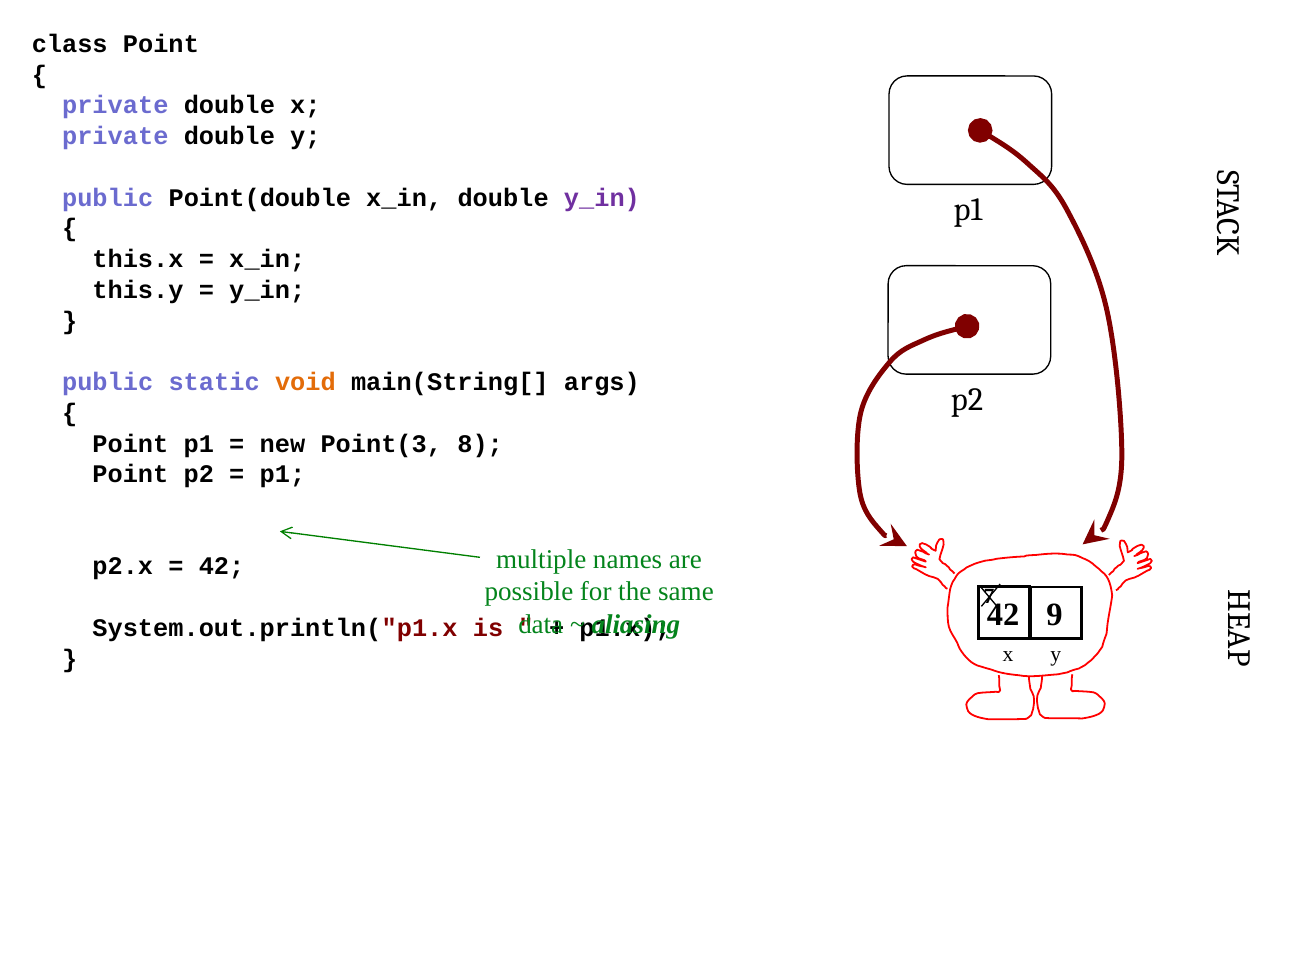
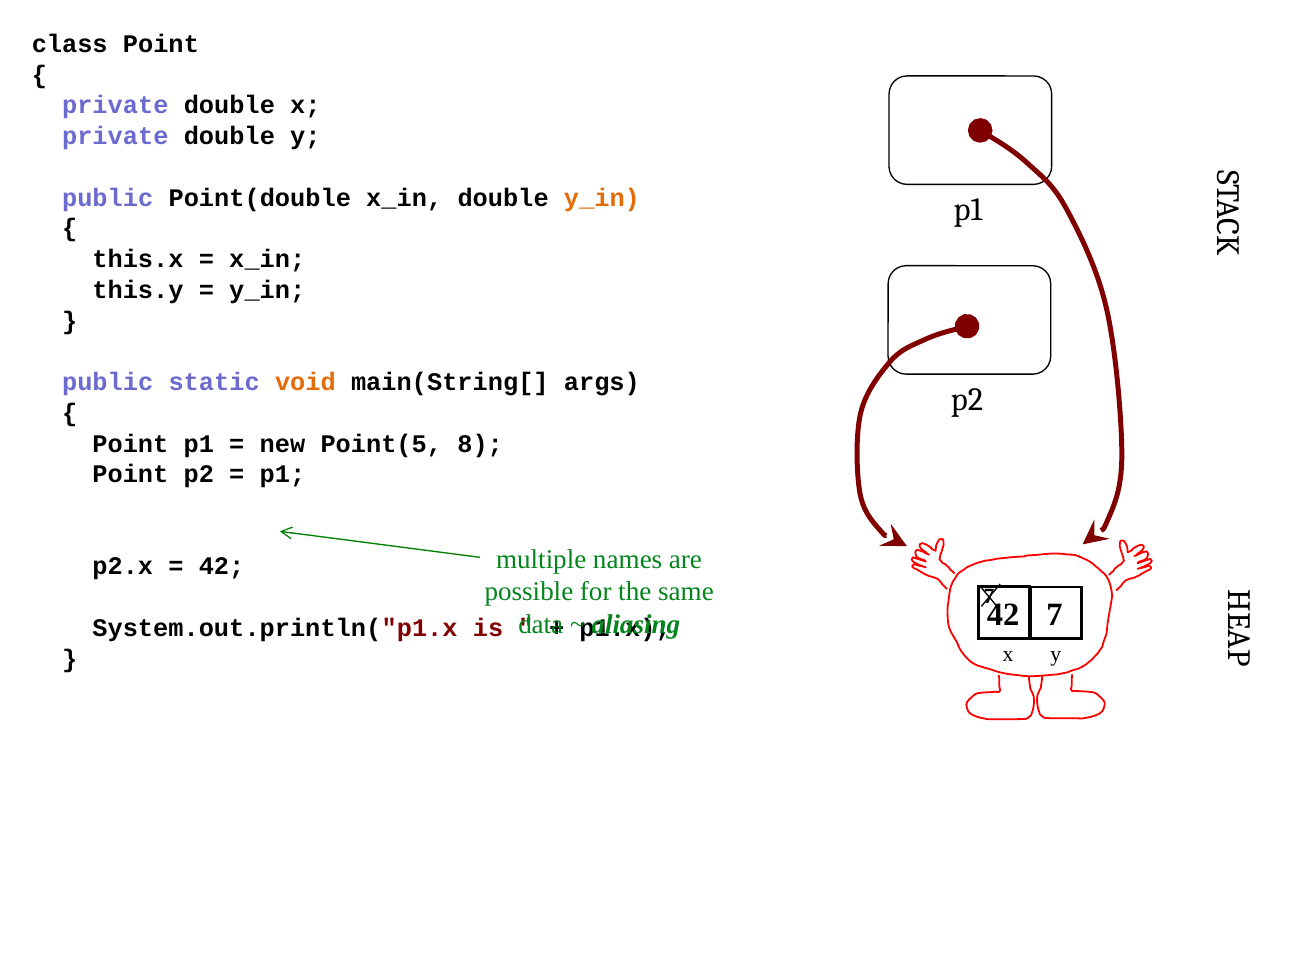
y_in at (602, 198) colour: purple -> orange
Point(3: Point(3 -> Point(5
42 9: 9 -> 7
